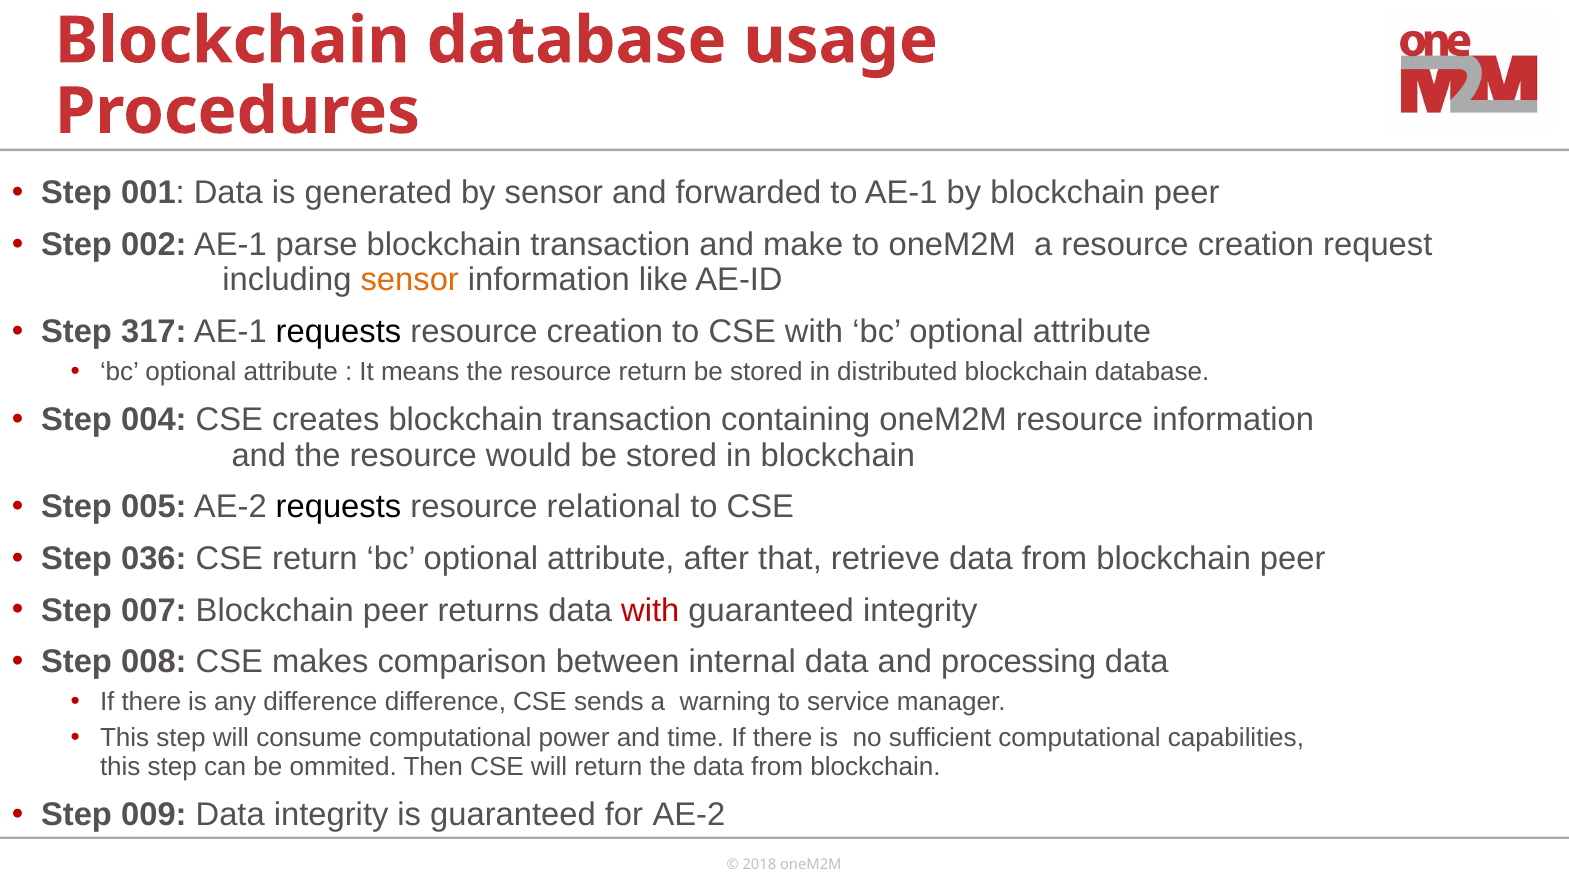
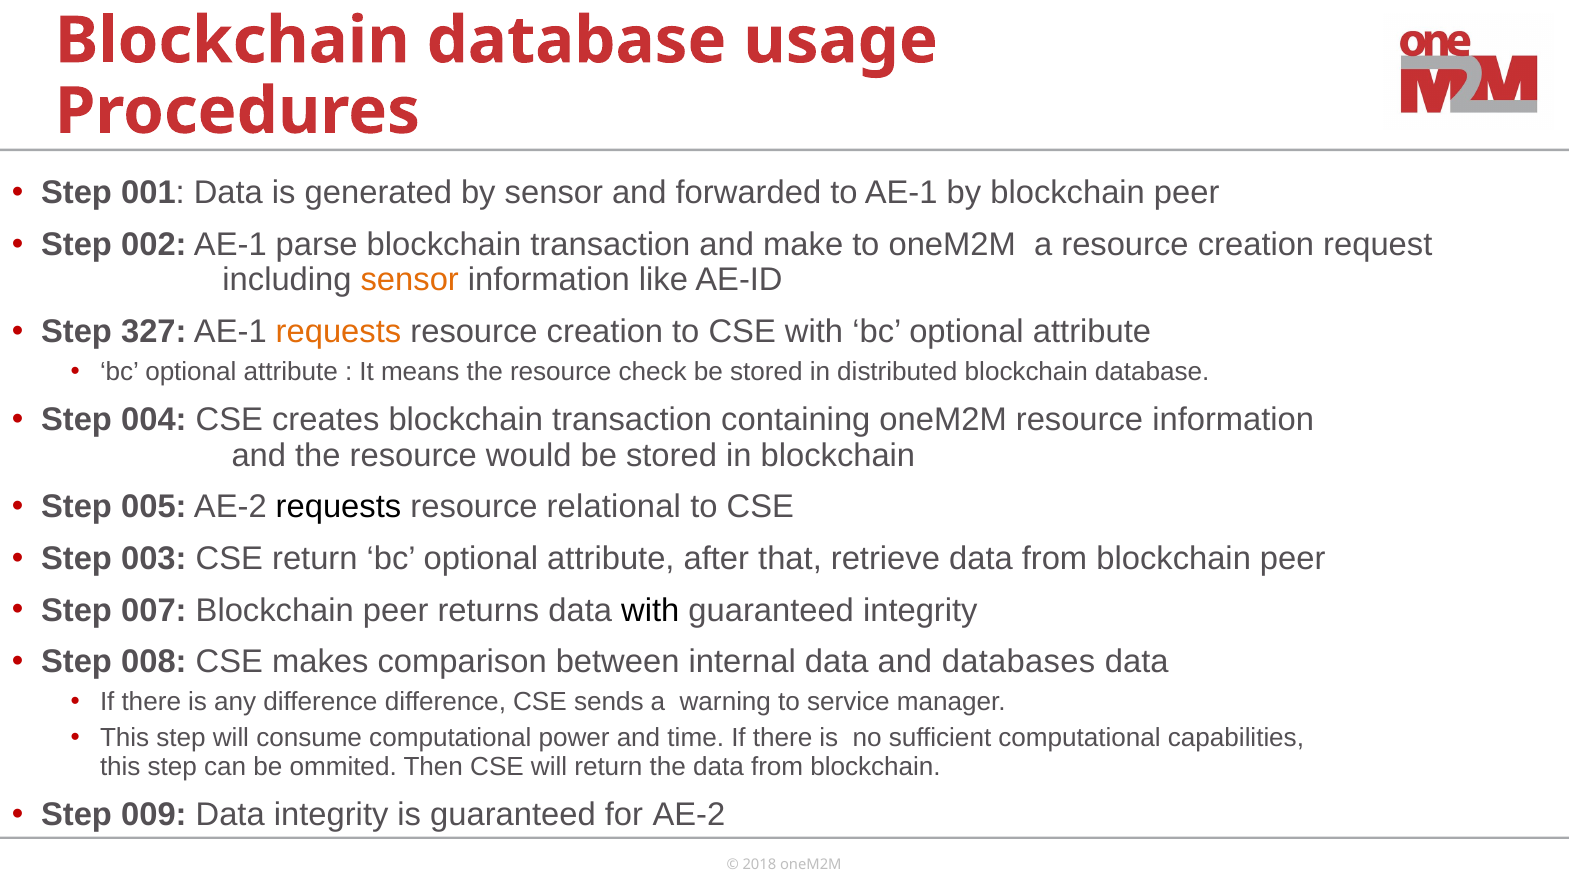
317: 317 -> 327
requests at (338, 332) colour: black -> orange
resource return: return -> check
036: 036 -> 003
with at (650, 610) colour: red -> black
processing: processing -> databases
